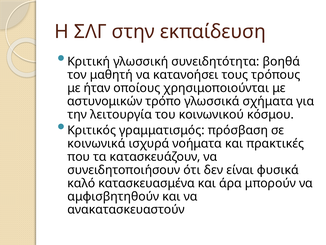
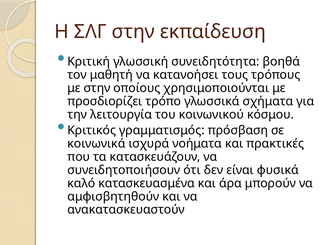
με ήταν: ήταν -> στην
αστυνομικών: αστυνομικών -> προσδιορίζει
